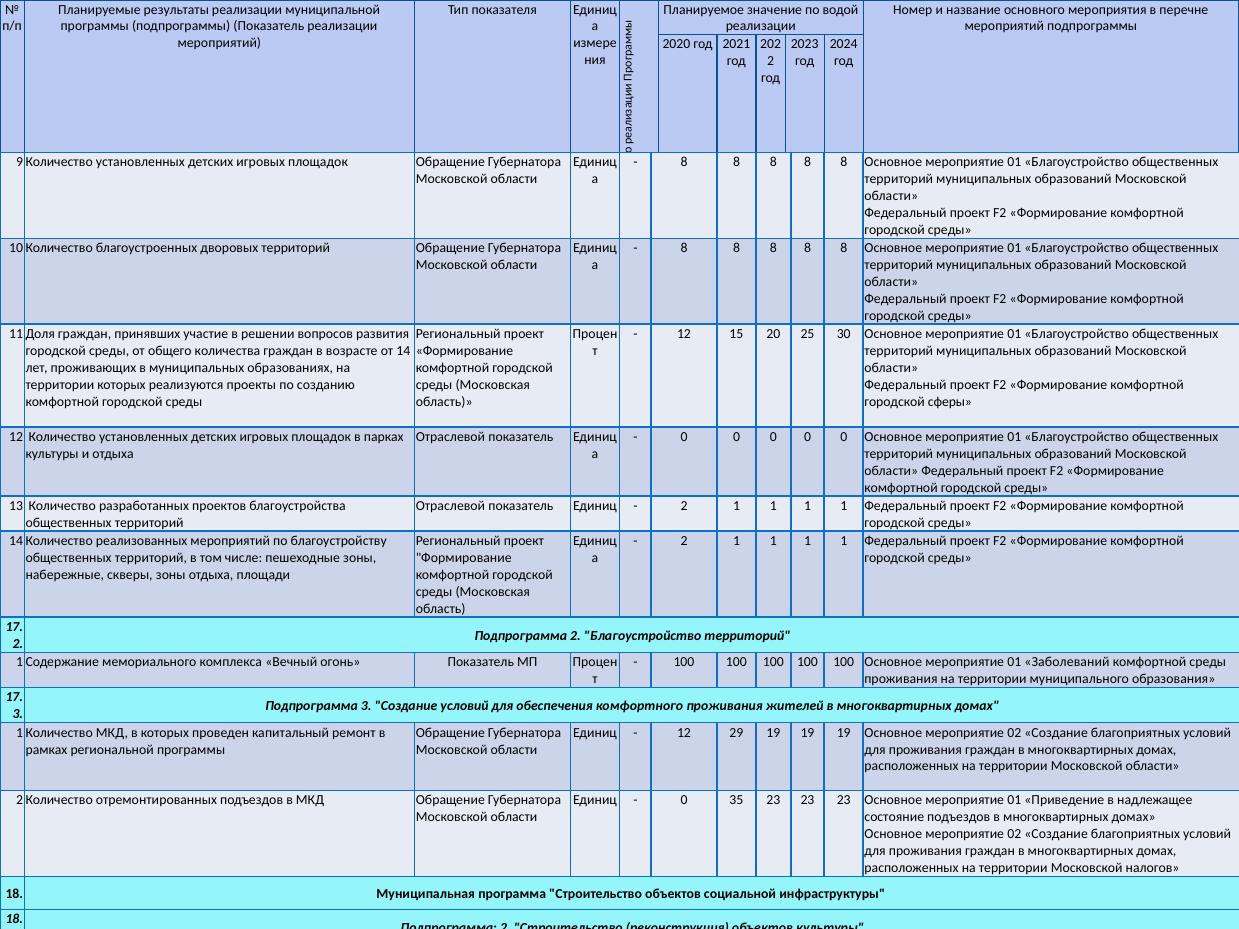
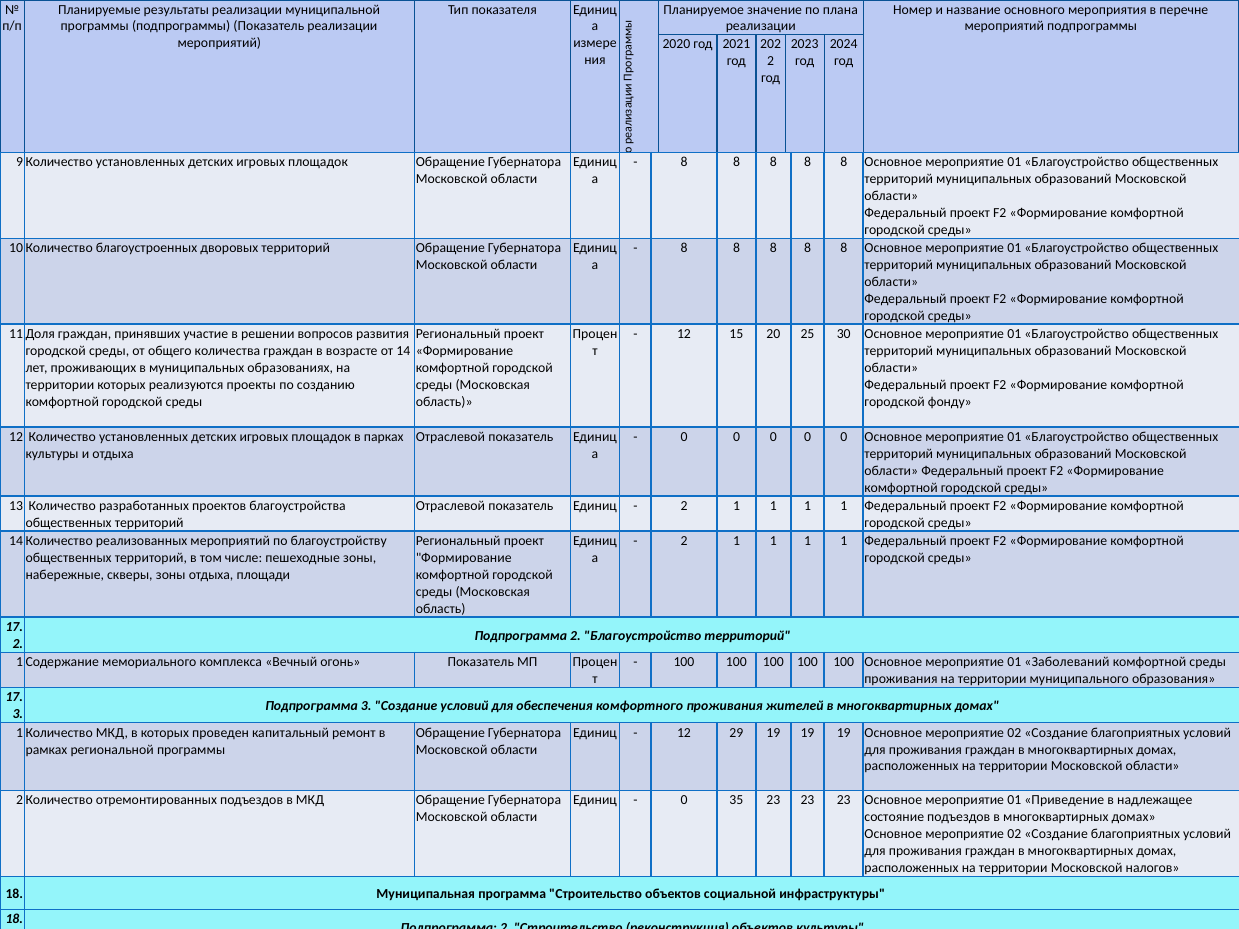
водой: водой -> плана
сферы: сферы -> фонду
